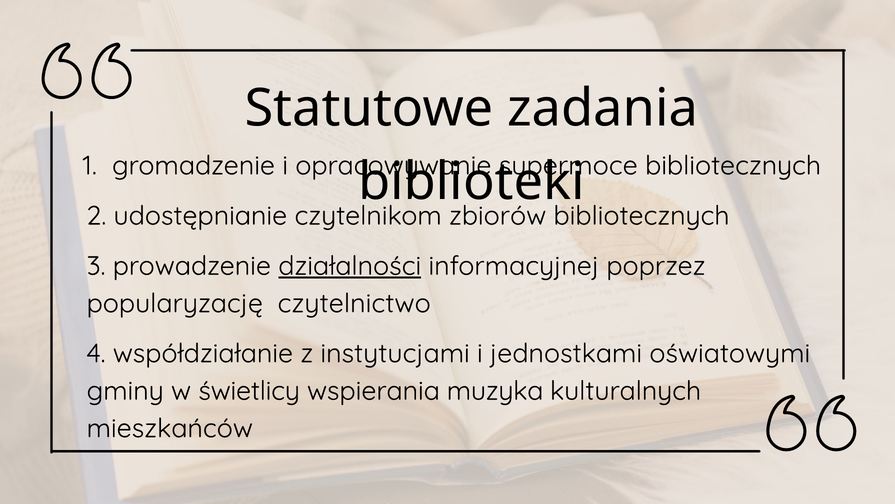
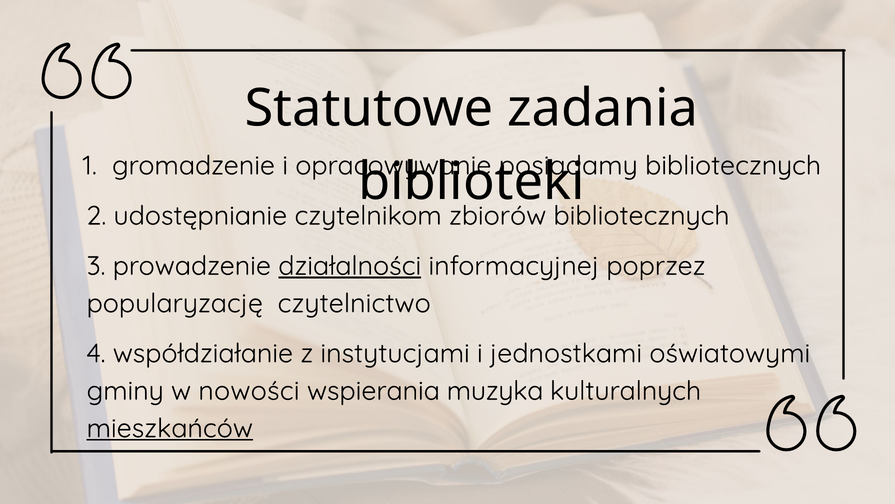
supermoce: supermoce -> posiadamy
świetlicy: świetlicy -> nowości
mieszkańców underline: none -> present
